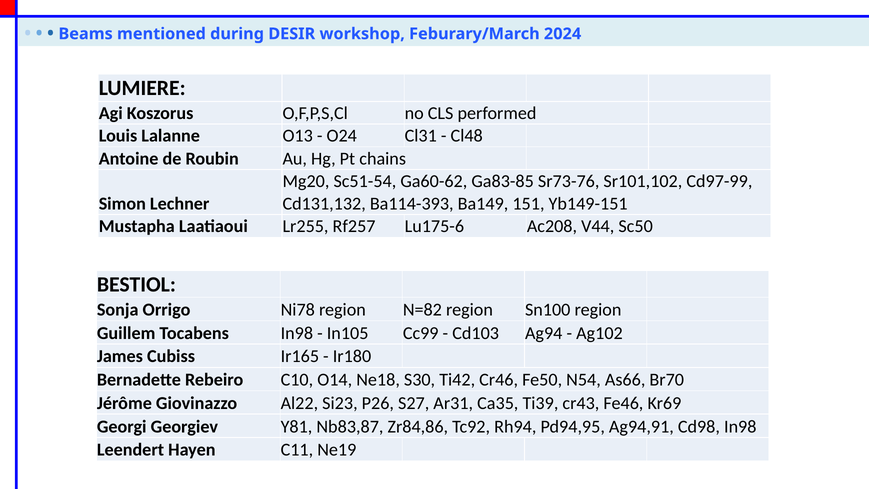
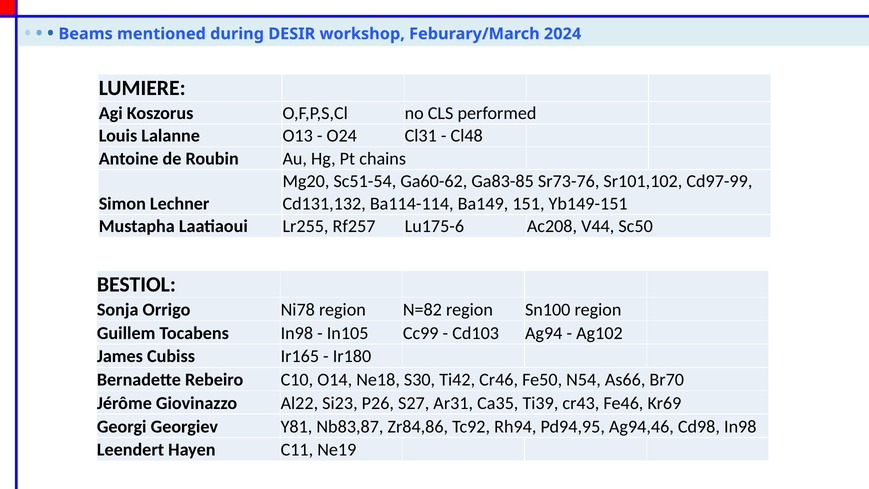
Ba114-393: Ba114-393 -> Ba114-114
Ag94,91: Ag94,91 -> Ag94,46
